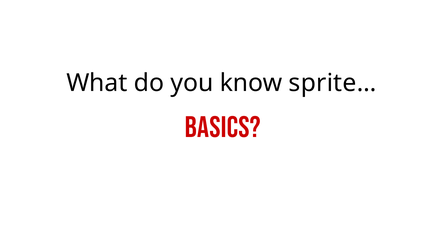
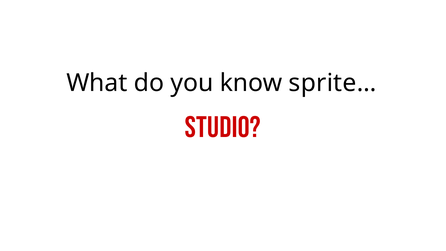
Basics: Basics -> Studio
